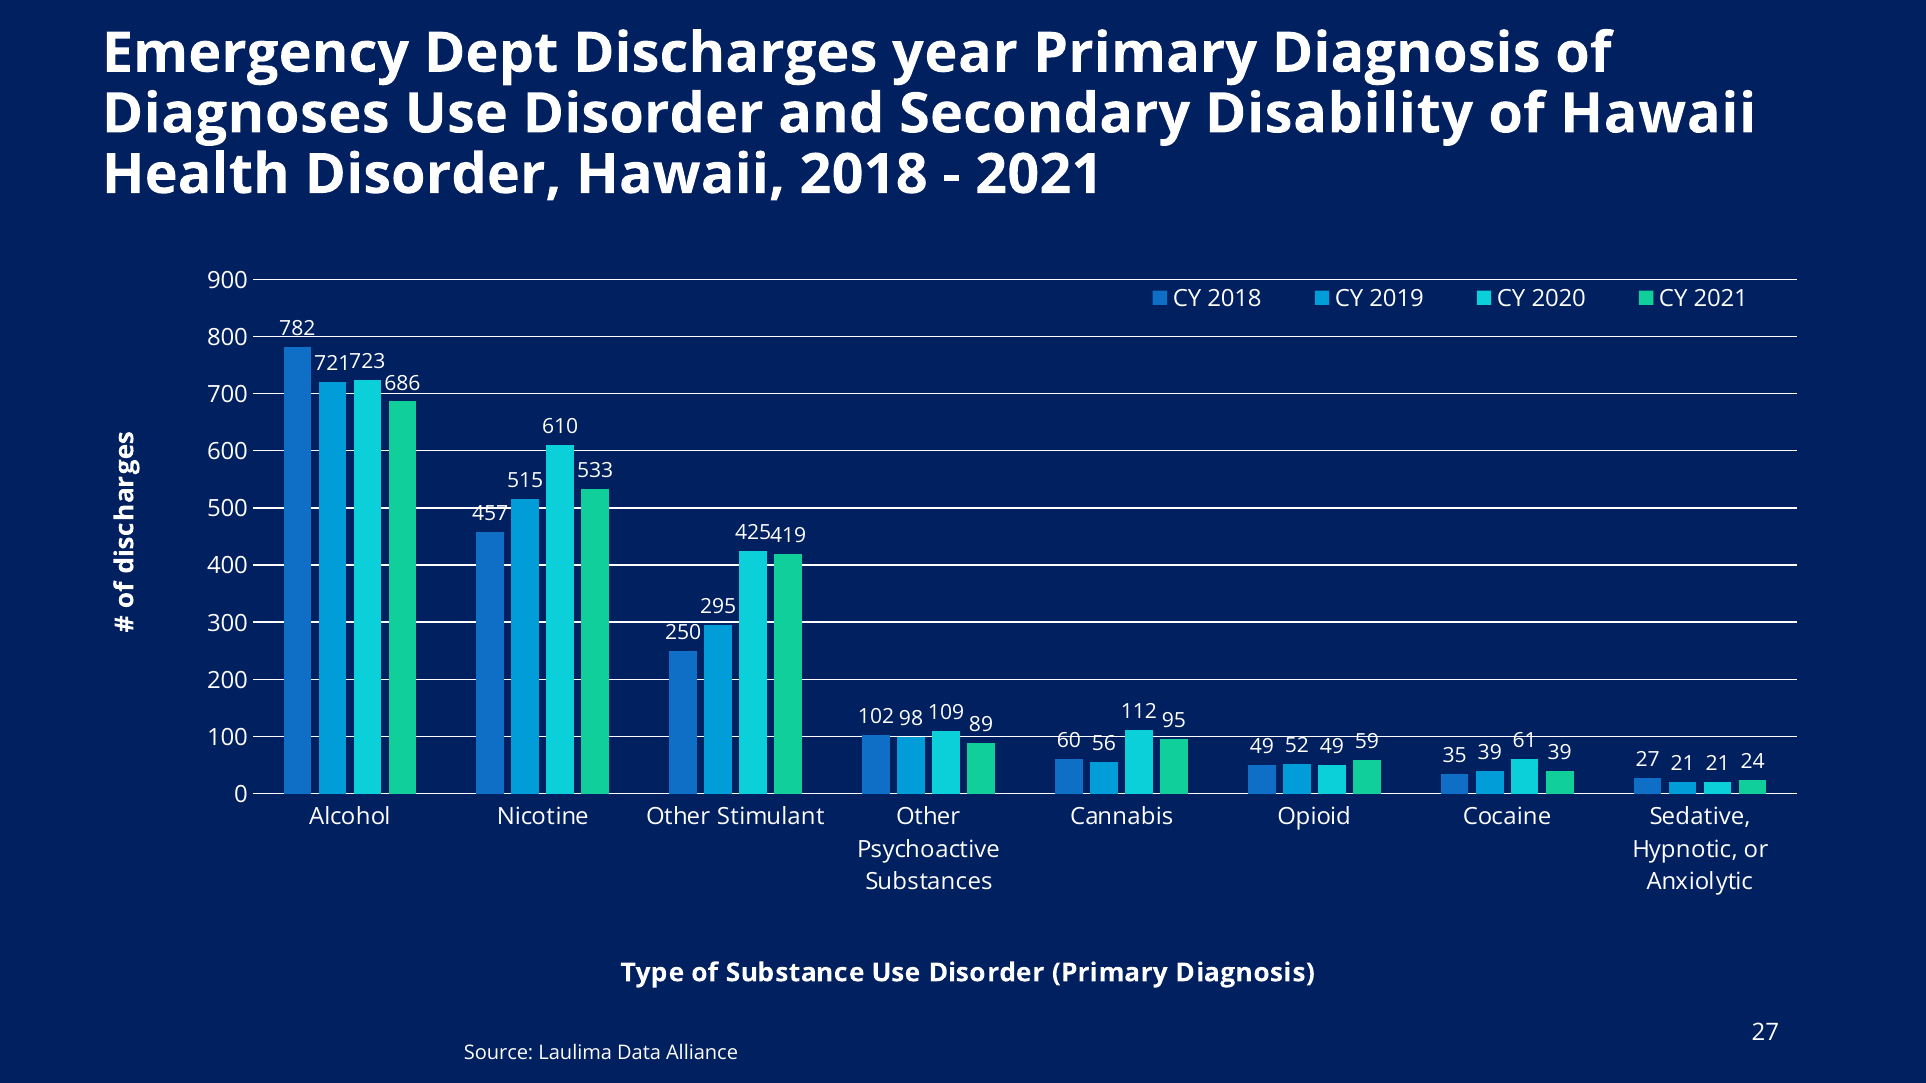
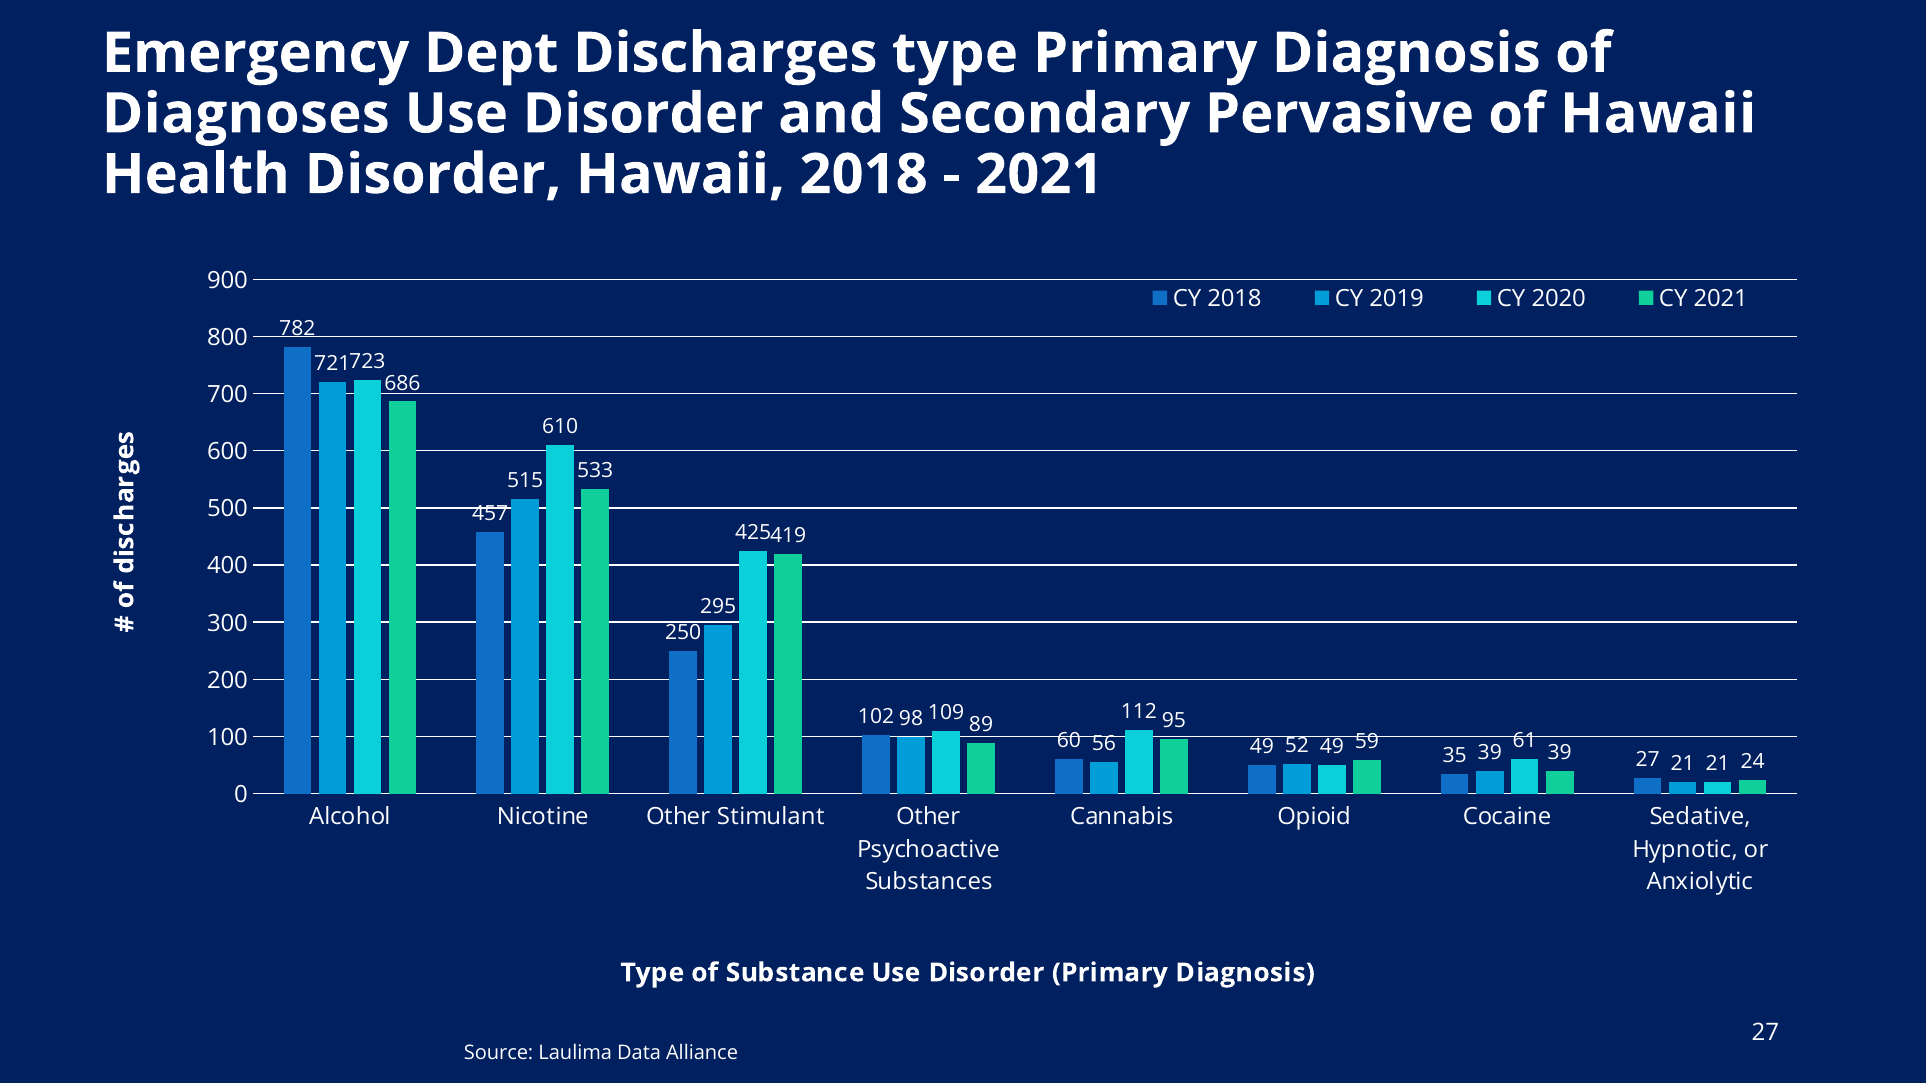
Discharges year: year -> type
Disability: Disability -> Pervasive
